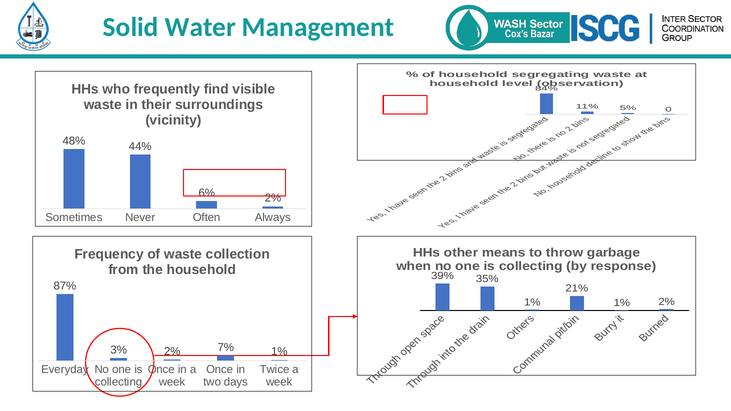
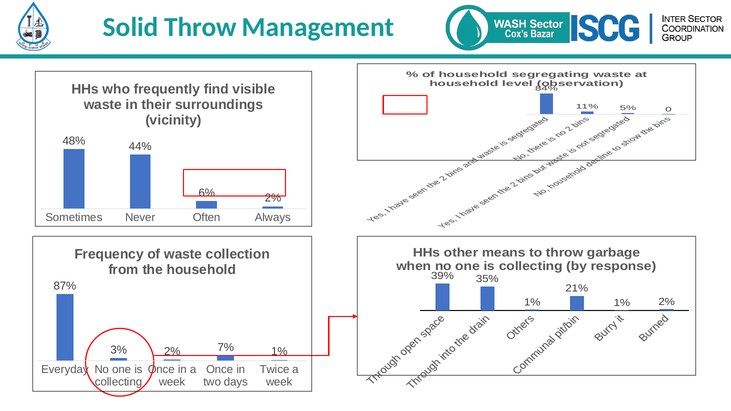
Solid Water: Water -> Throw
